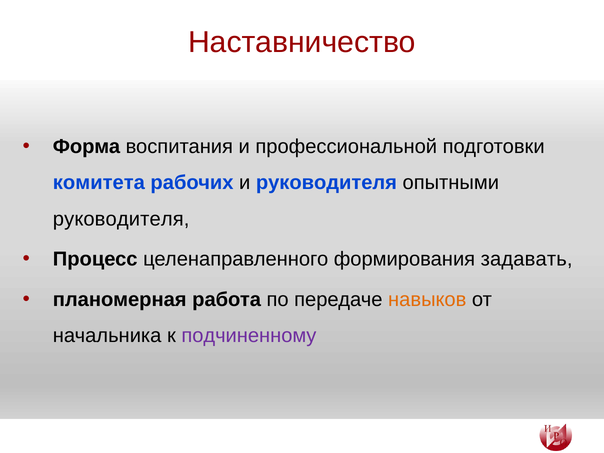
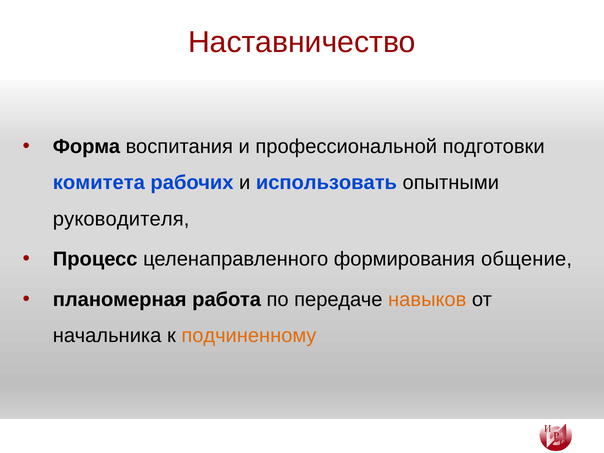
и руководителя: руководителя -> использовать
задавать: задавать -> общение
подчиненному colour: purple -> orange
